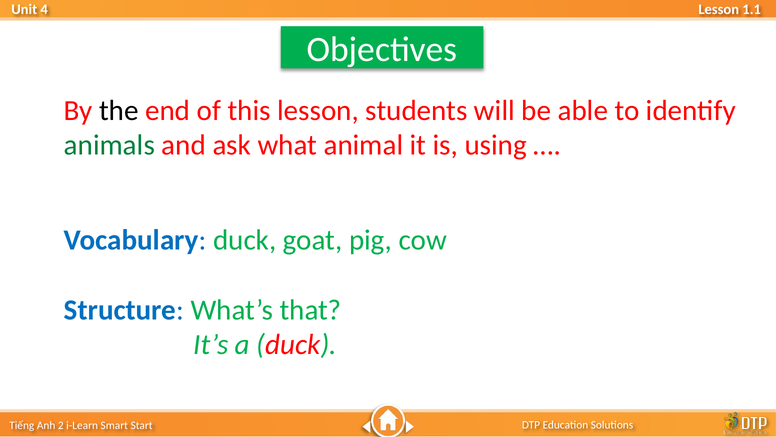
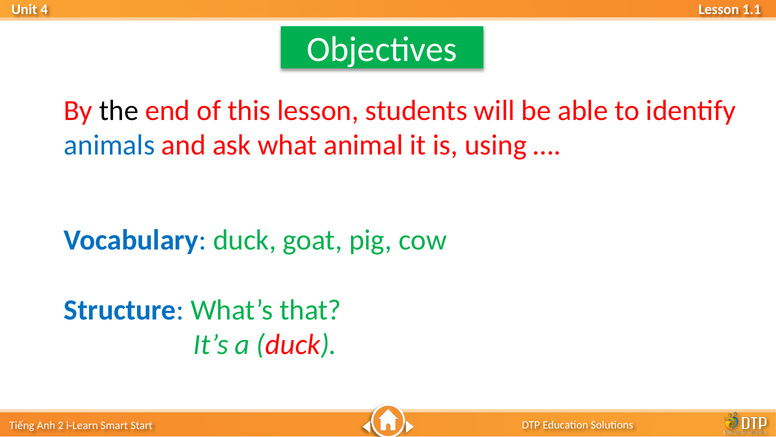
animals colour: green -> blue
